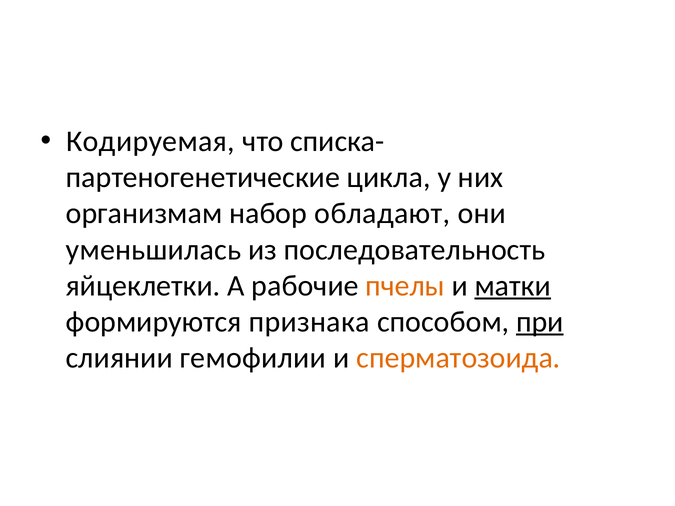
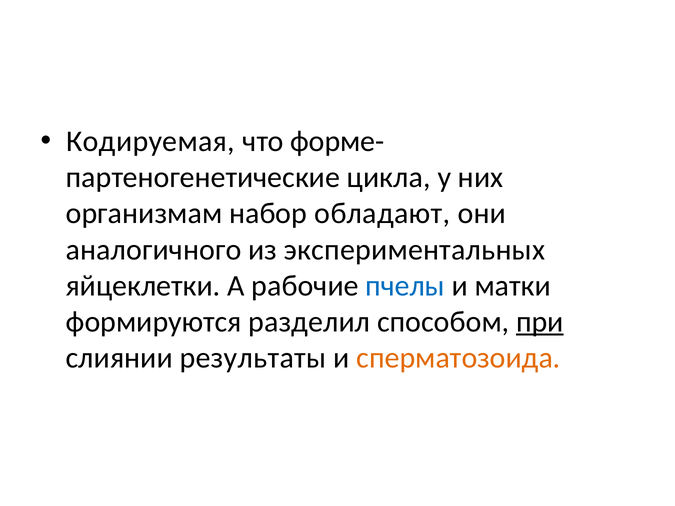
списка-: списка- -> форме-
уменьшилась: уменьшилась -> аналогичного
последовательность: последовательность -> экспериментальных
пчелы colour: orange -> blue
матки underline: present -> none
признака: признака -> разделил
гемофилии: гемофилии -> результаты
